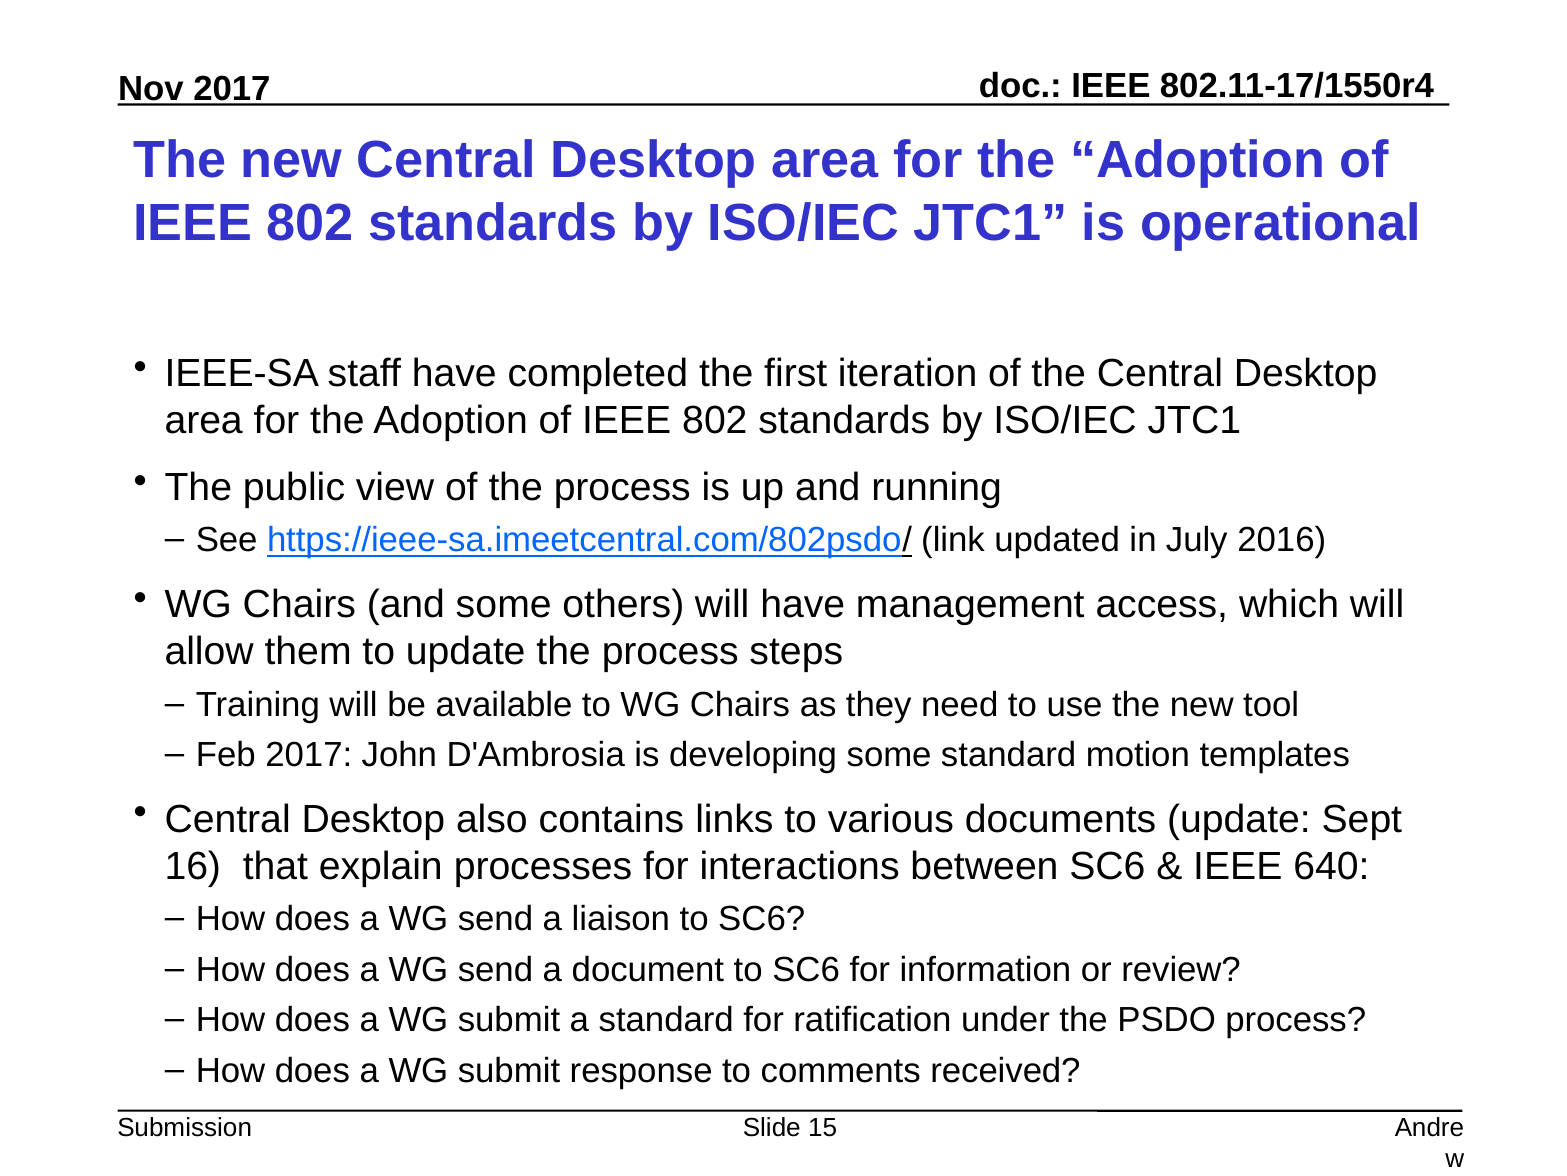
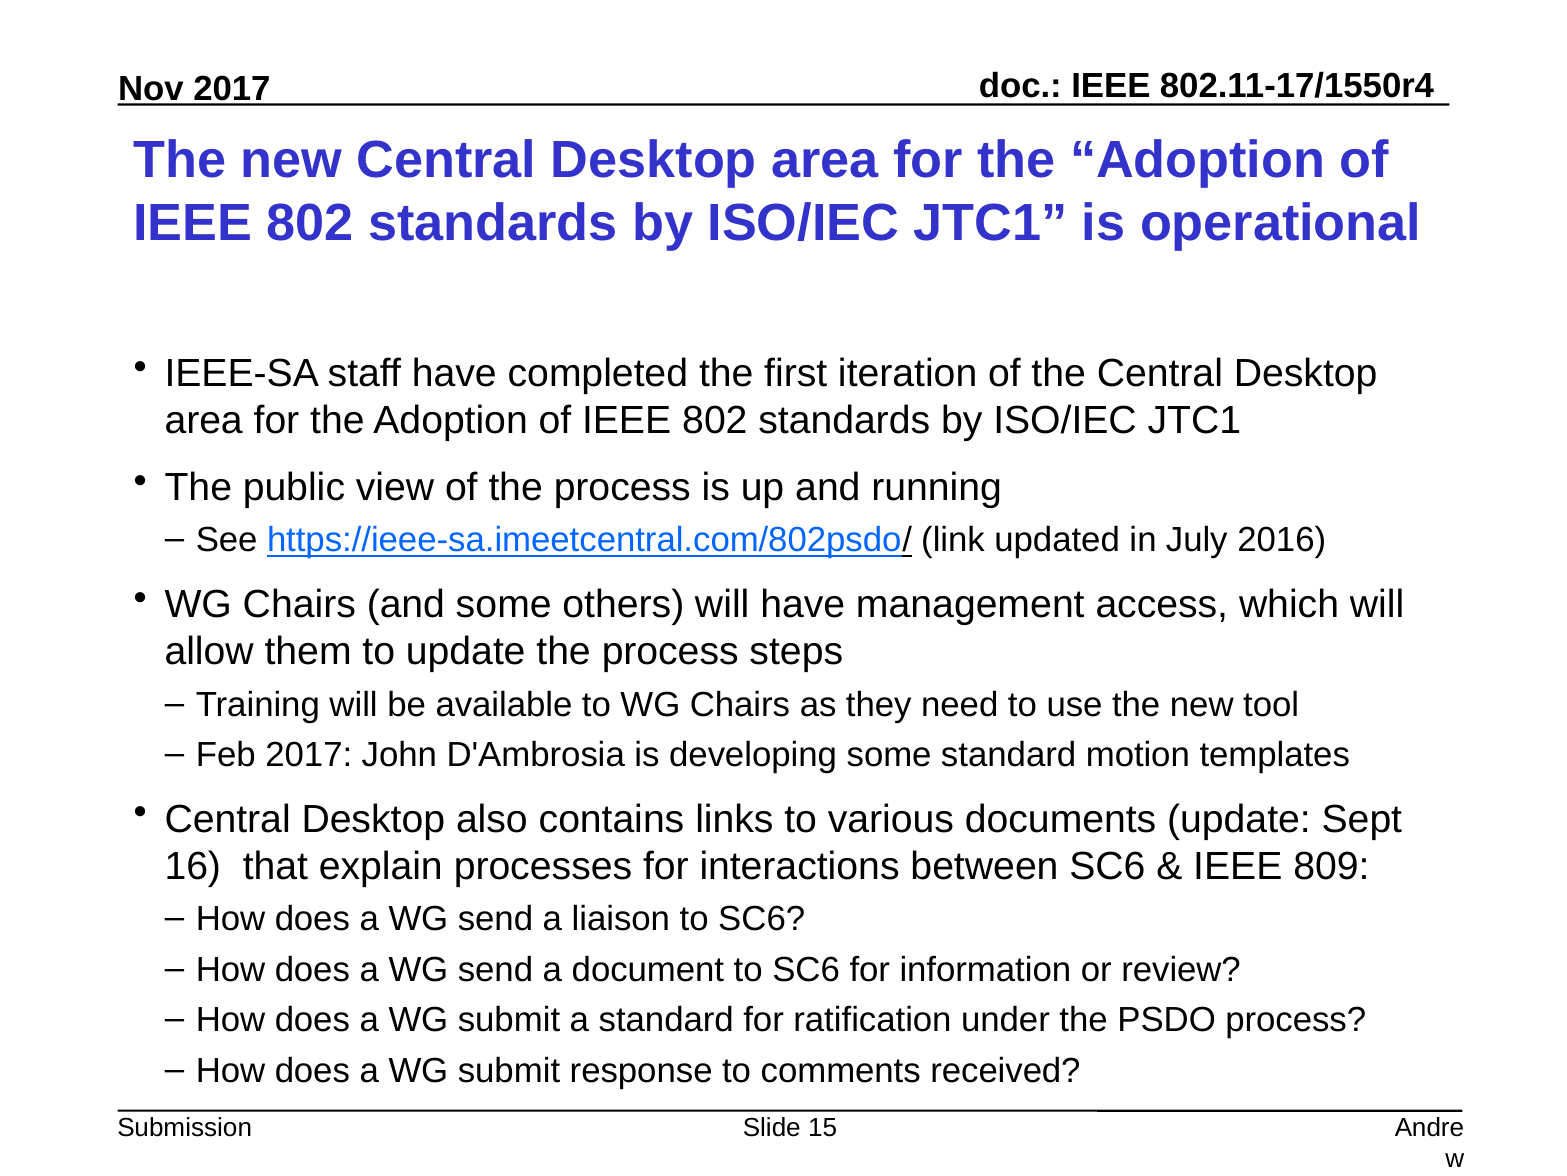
640: 640 -> 809
